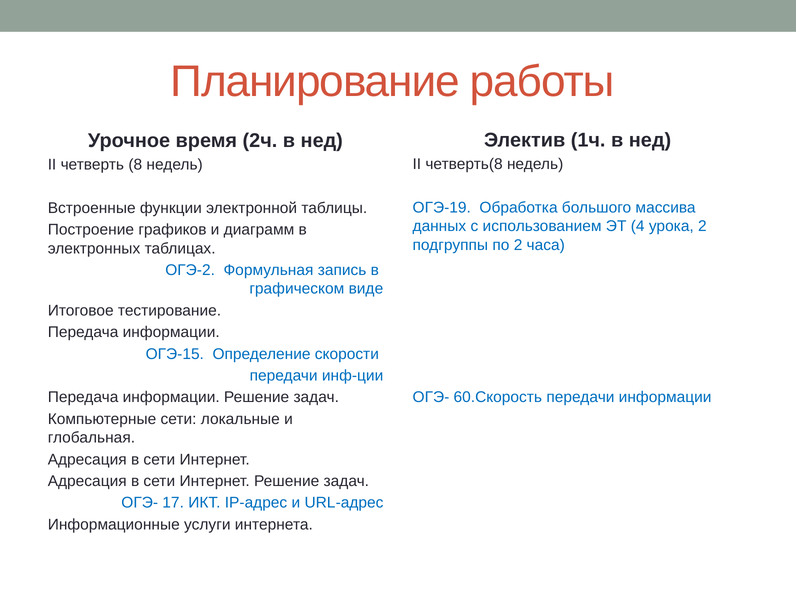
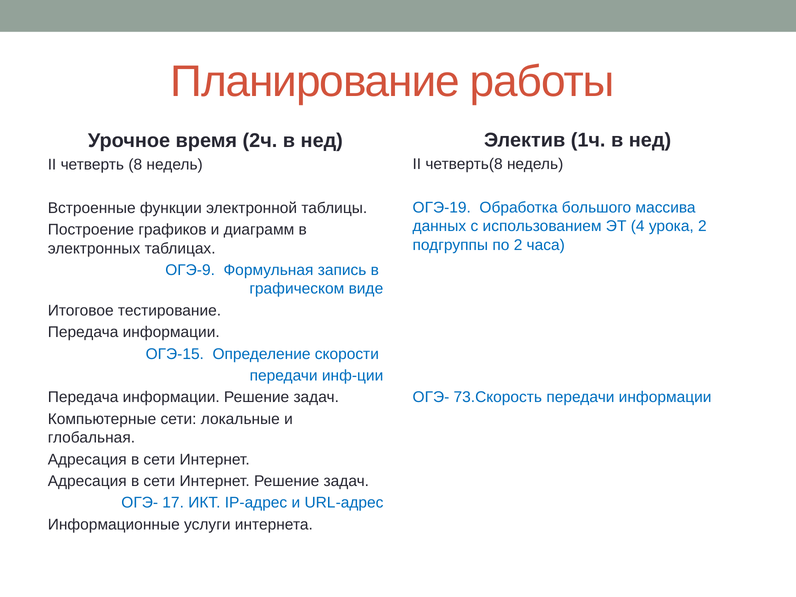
ОГЭ-2: ОГЭ-2 -> ОГЭ-9
60.Скорость: 60.Скорость -> 73.Скорость
